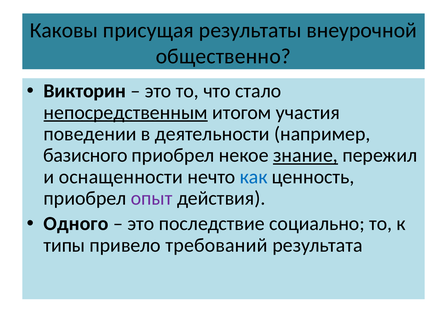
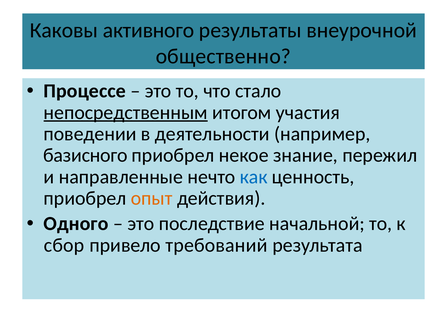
присущая: присущая -> активного
Викторин: Викторин -> Процессе
знание underline: present -> none
оснащенности: оснащенности -> направленные
опыт colour: purple -> orange
социально: социально -> начальной
типы: типы -> сбор
